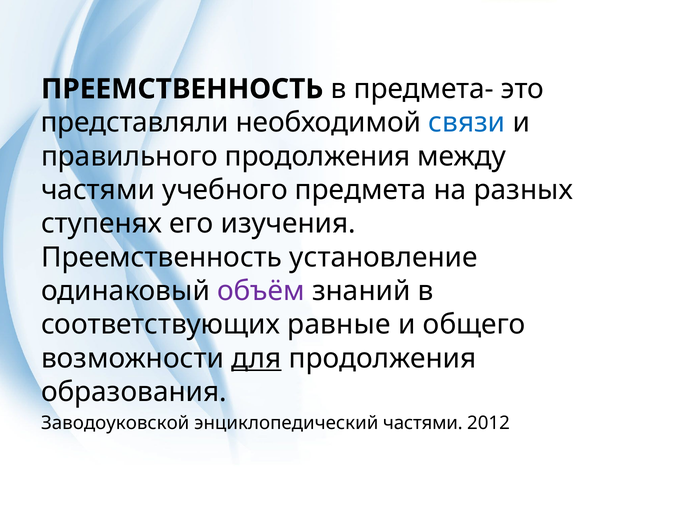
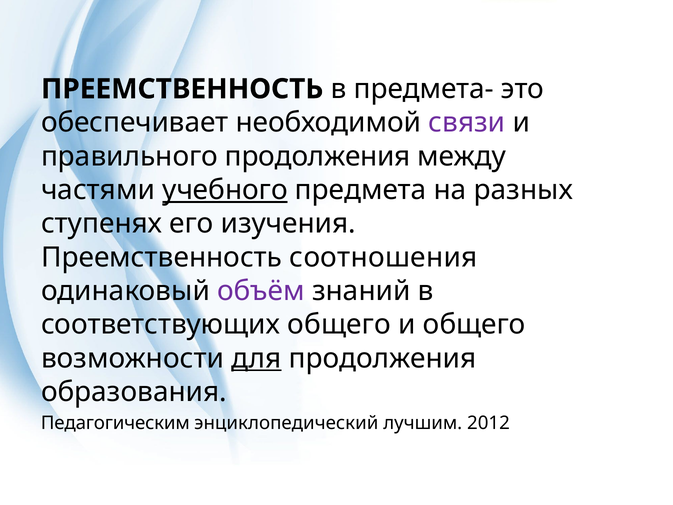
представляли: представляли -> обеспечивает
связи colour: blue -> purple
учебного underline: none -> present
установление: установление -> соотношения
соответствующих равные: равные -> общего
Заводоуковской: Заводоуковской -> Педагогическим
энциклопедический частями: частями -> лучшим
